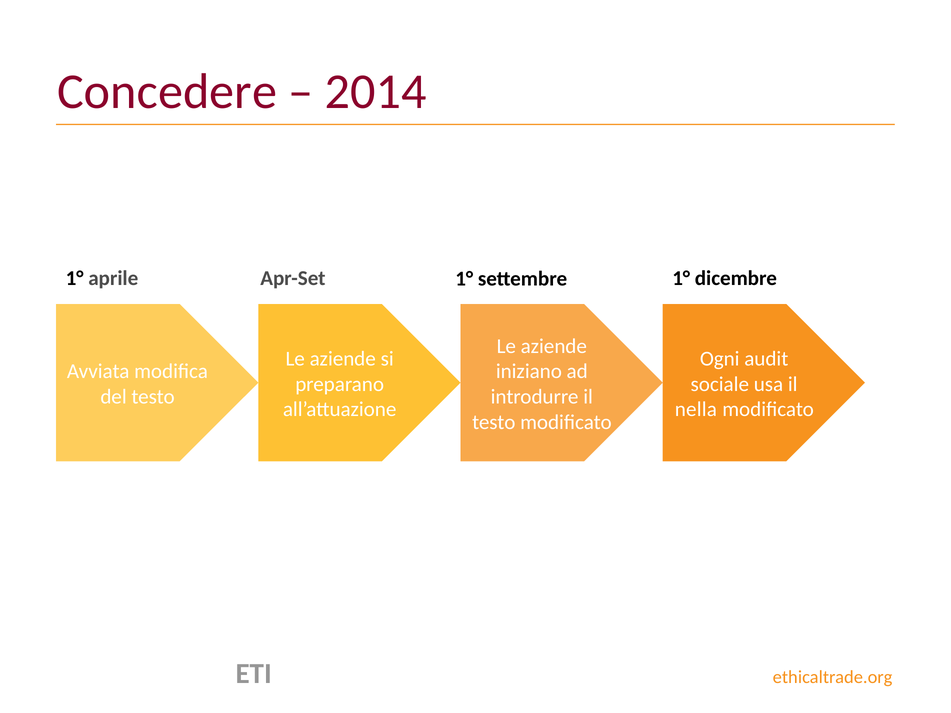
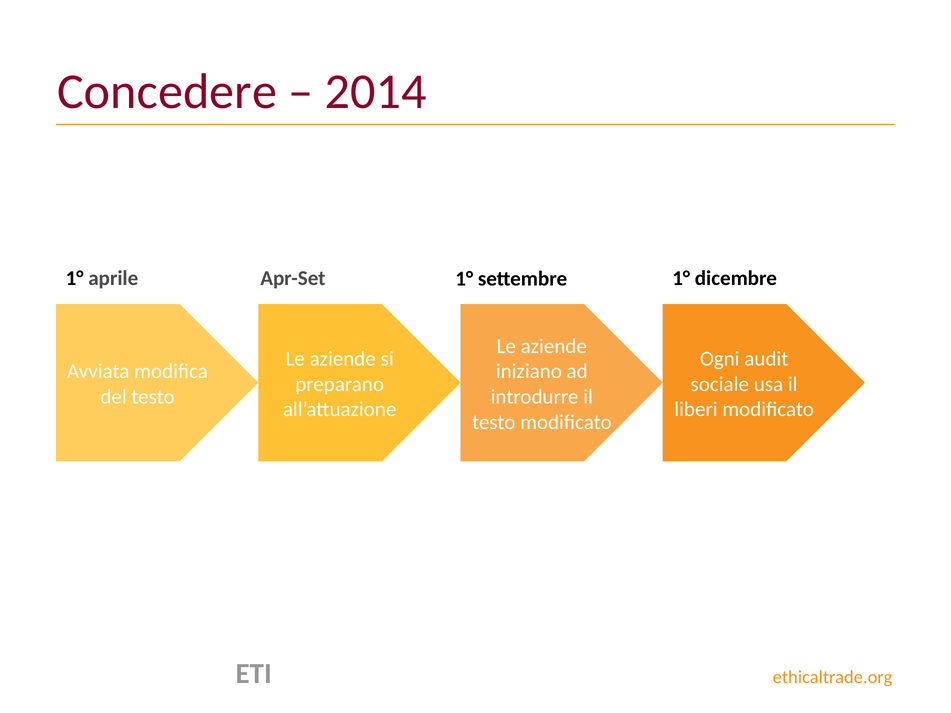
nella: nella -> liberi
